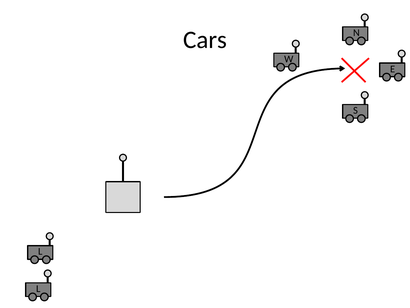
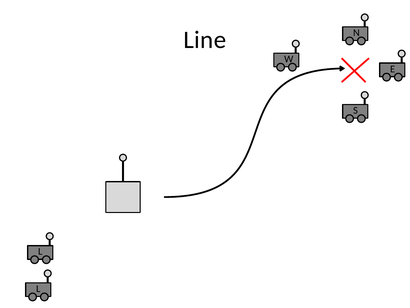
Cars: Cars -> Line
